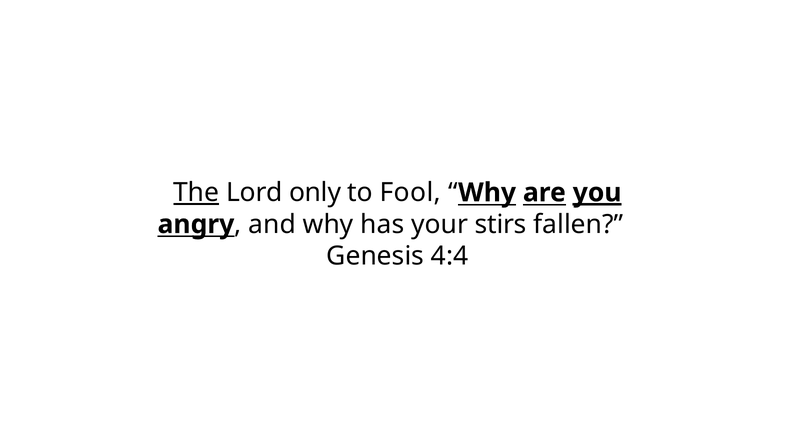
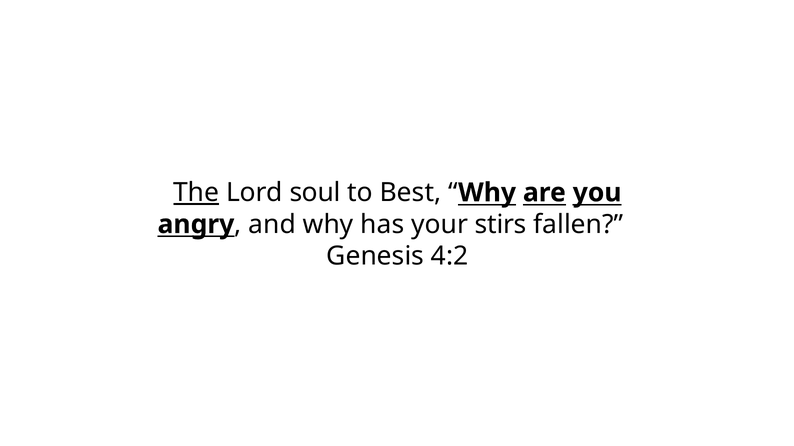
only: only -> soul
Fool: Fool -> Best
you underline: present -> none
4:4: 4:4 -> 4:2
